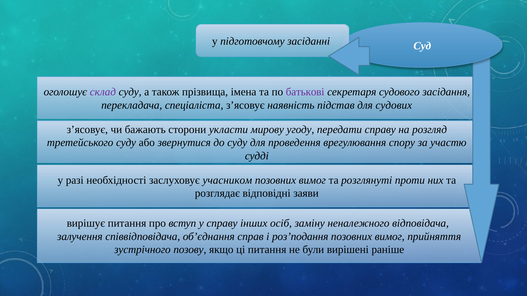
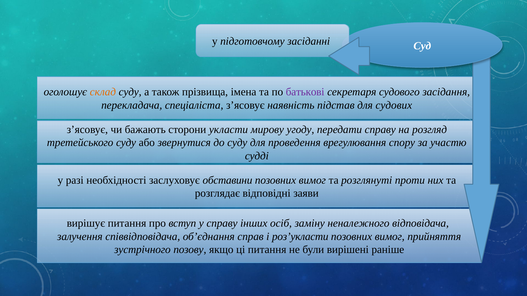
склад colour: purple -> orange
учасником: учасником -> обставини
роз’подання: роз’подання -> роз’укласти
